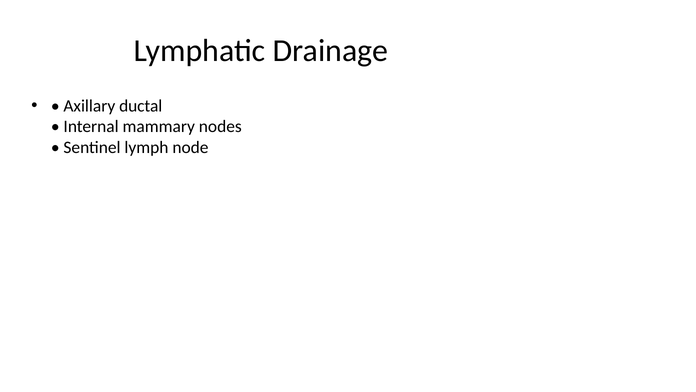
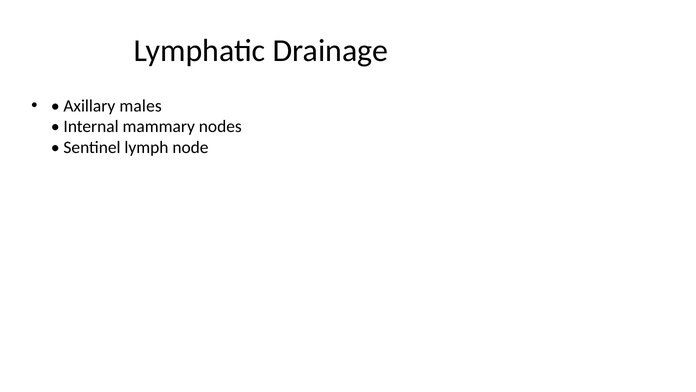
ductal: ductal -> males
